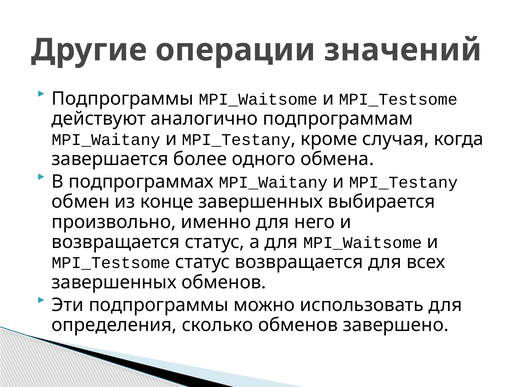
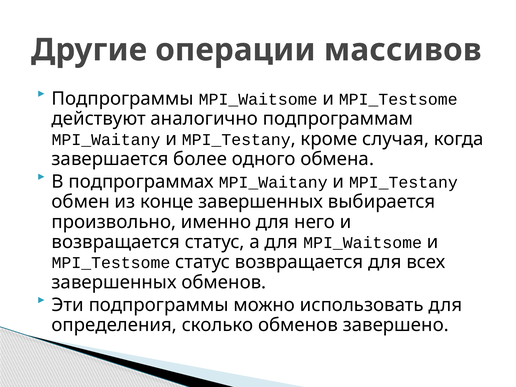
значений: значений -> массивов
